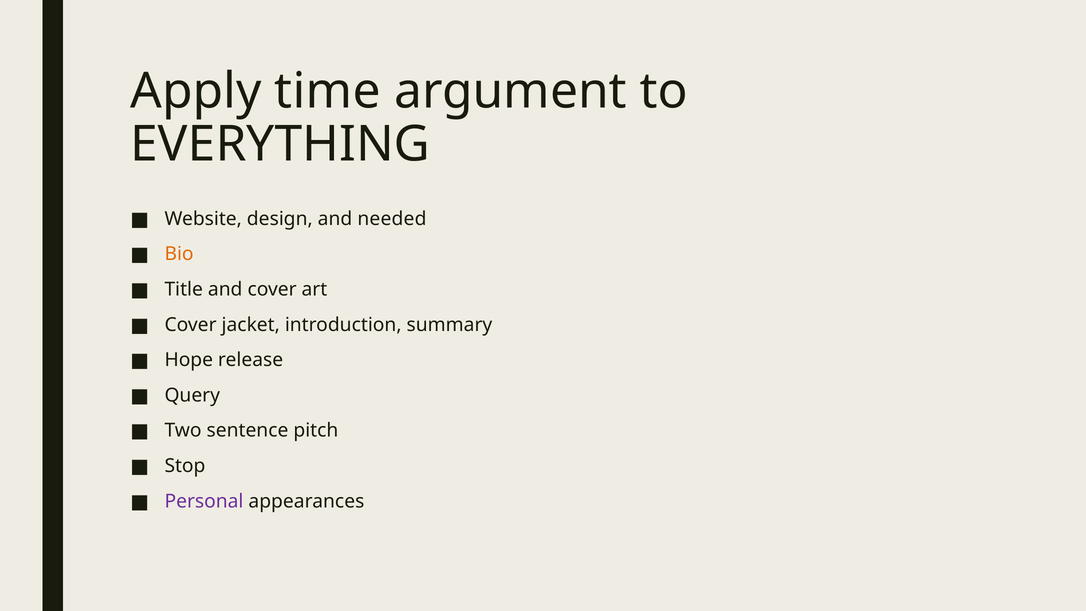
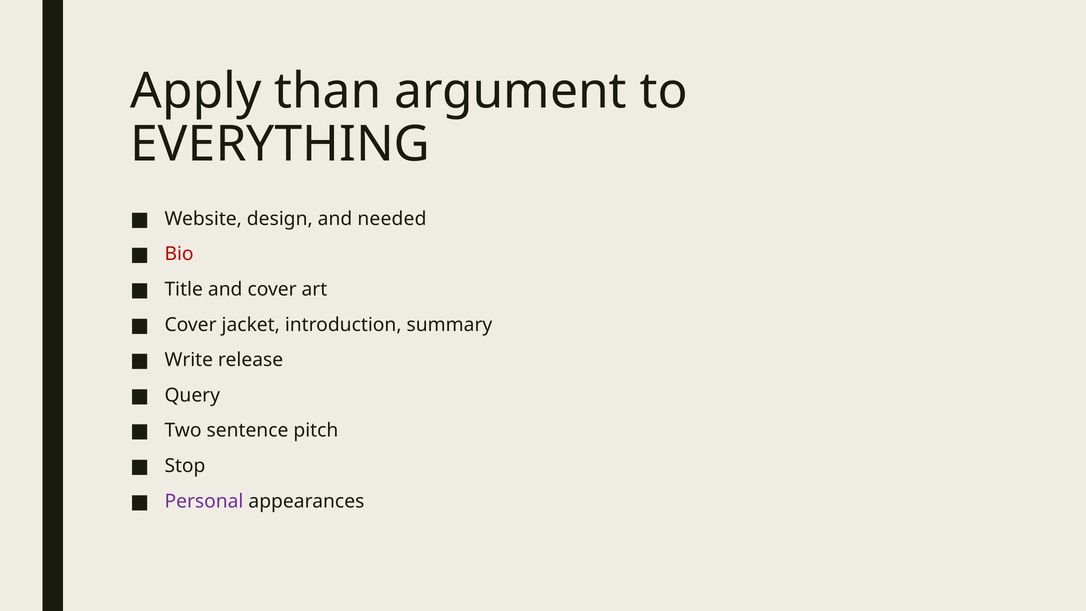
time: time -> than
Bio colour: orange -> red
Hope: Hope -> Write
